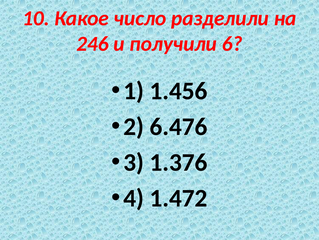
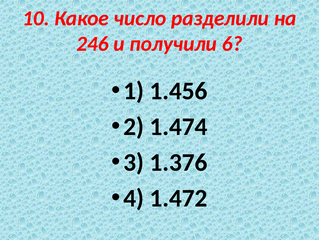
6.476: 6.476 -> 1.474
